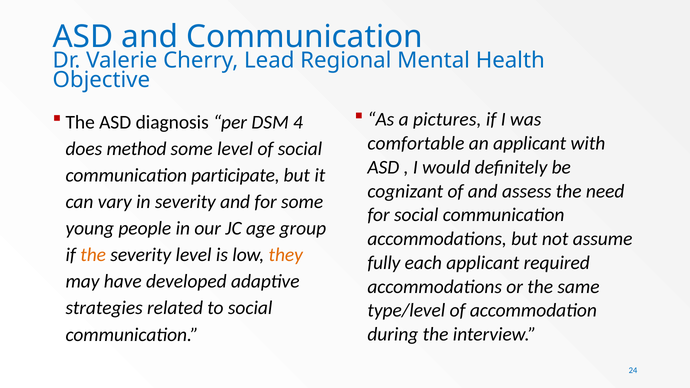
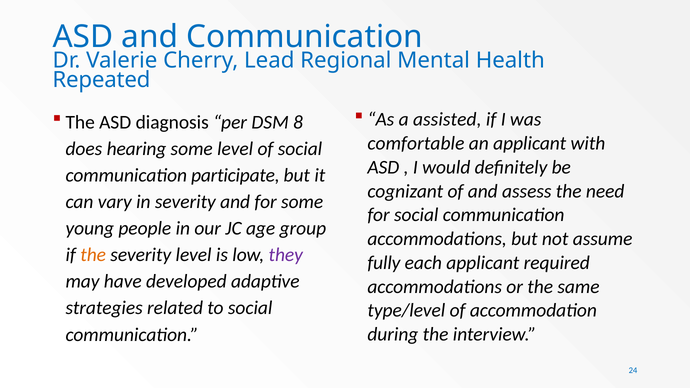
Objective: Objective -> Repeated
pictures: pictures -> assisted
4: 4 -> 8
method: method -> hearing
they colour: orange -> purple
